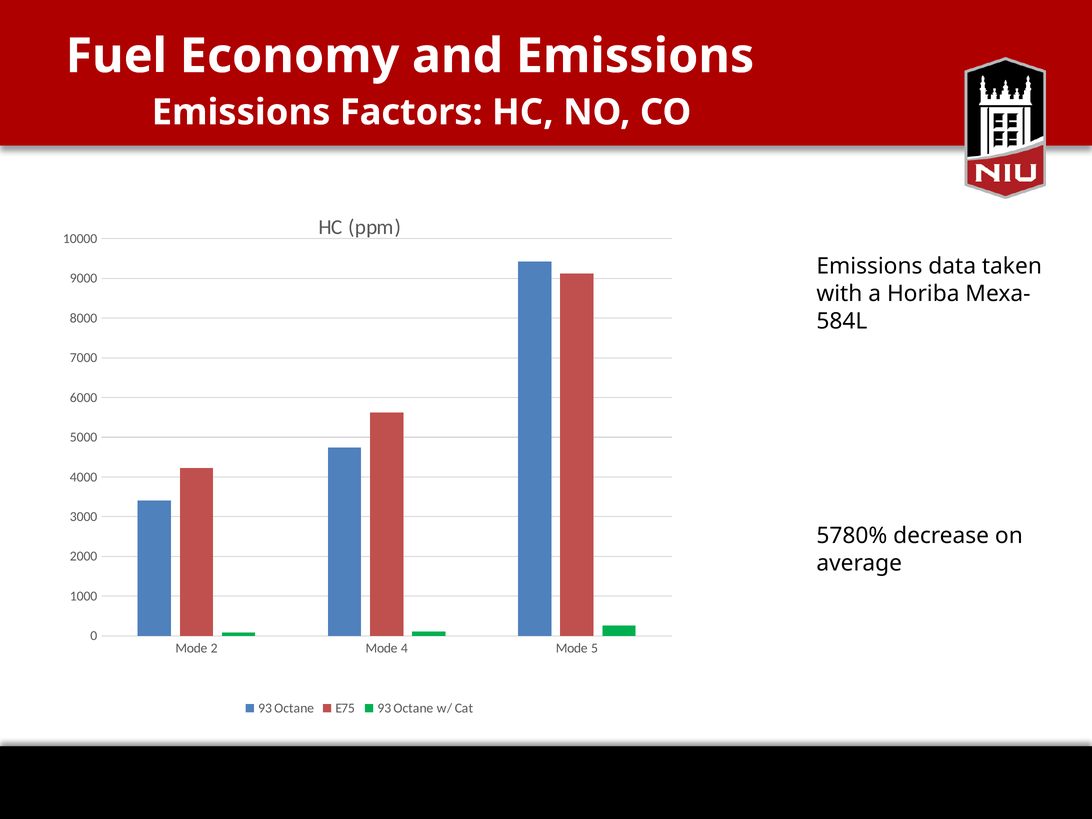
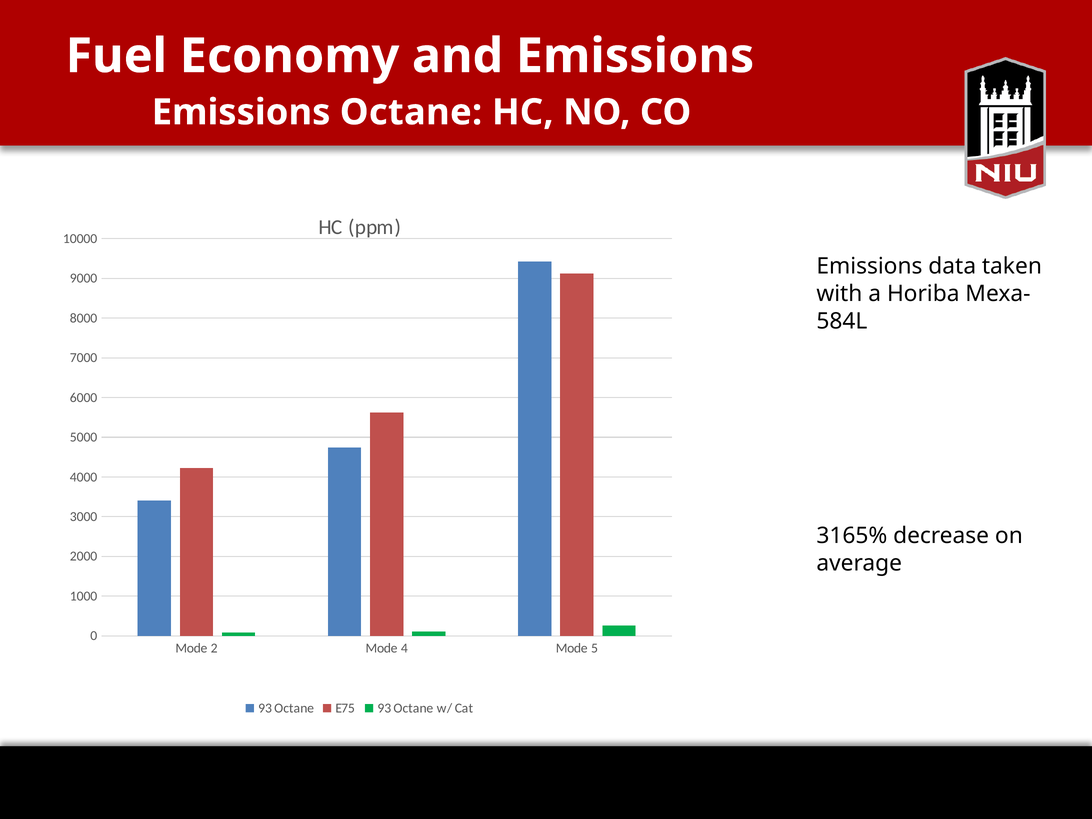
Emissions Factors: Factors -> Octane
5780%: 5780% -> 3165%
